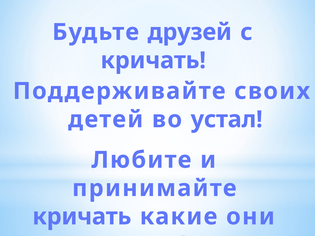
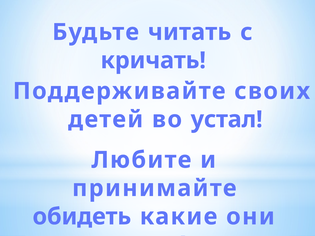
друзей: друзей -> читать
кричать at (82, 217): кричать -> обидеть
